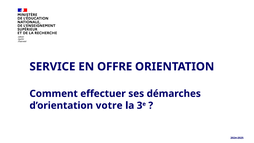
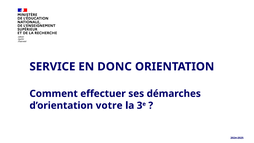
OFFRE: OFFRE -> DONC
